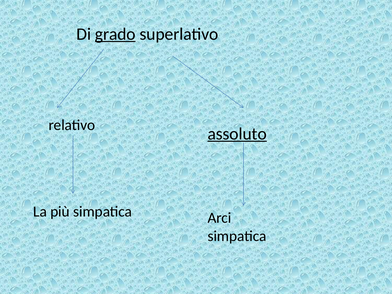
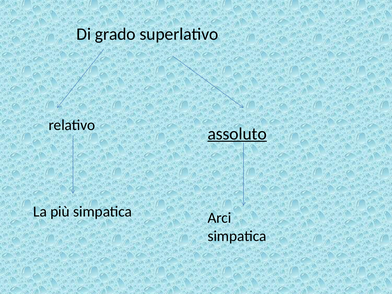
grado underline: present -> none
